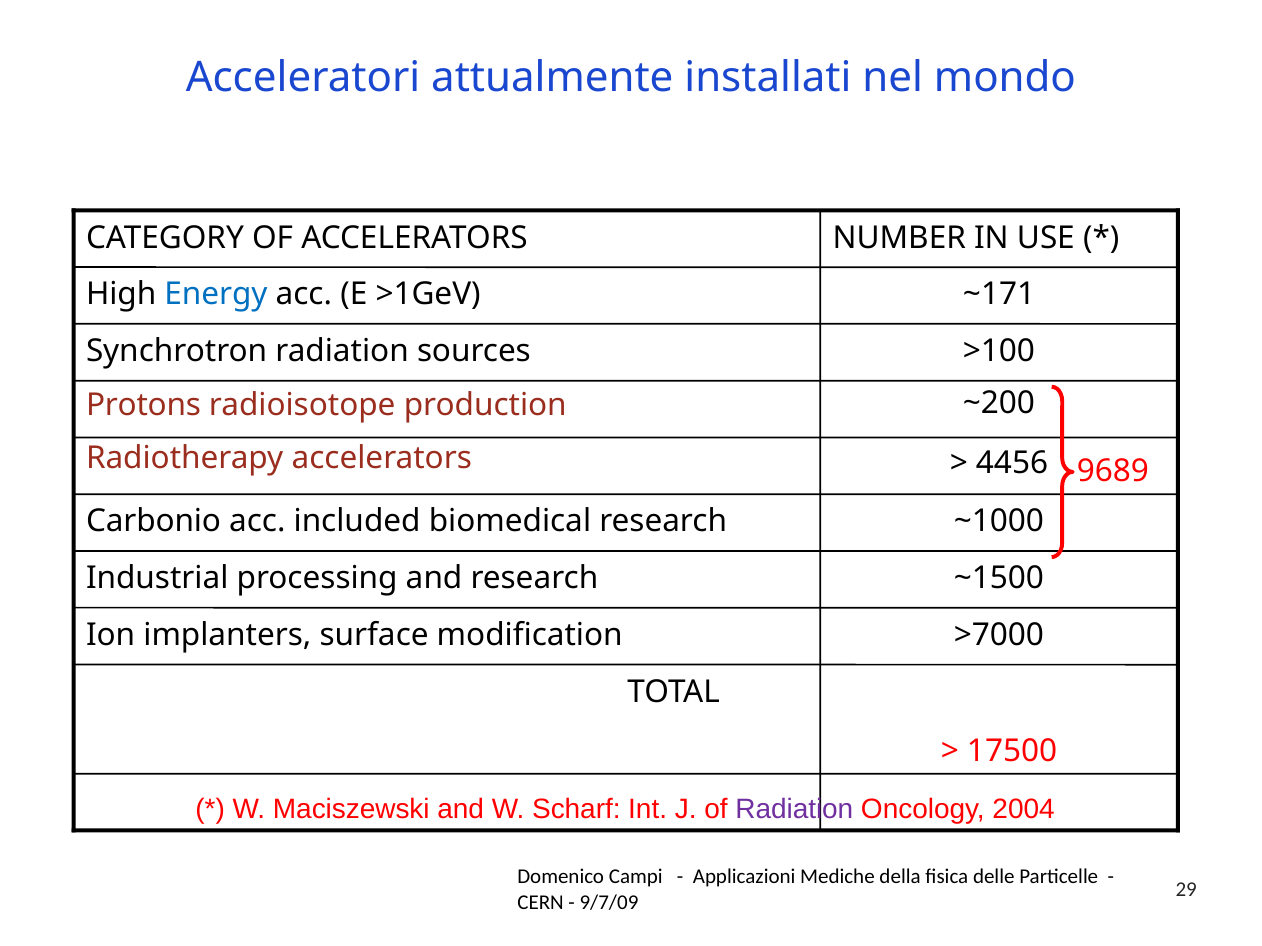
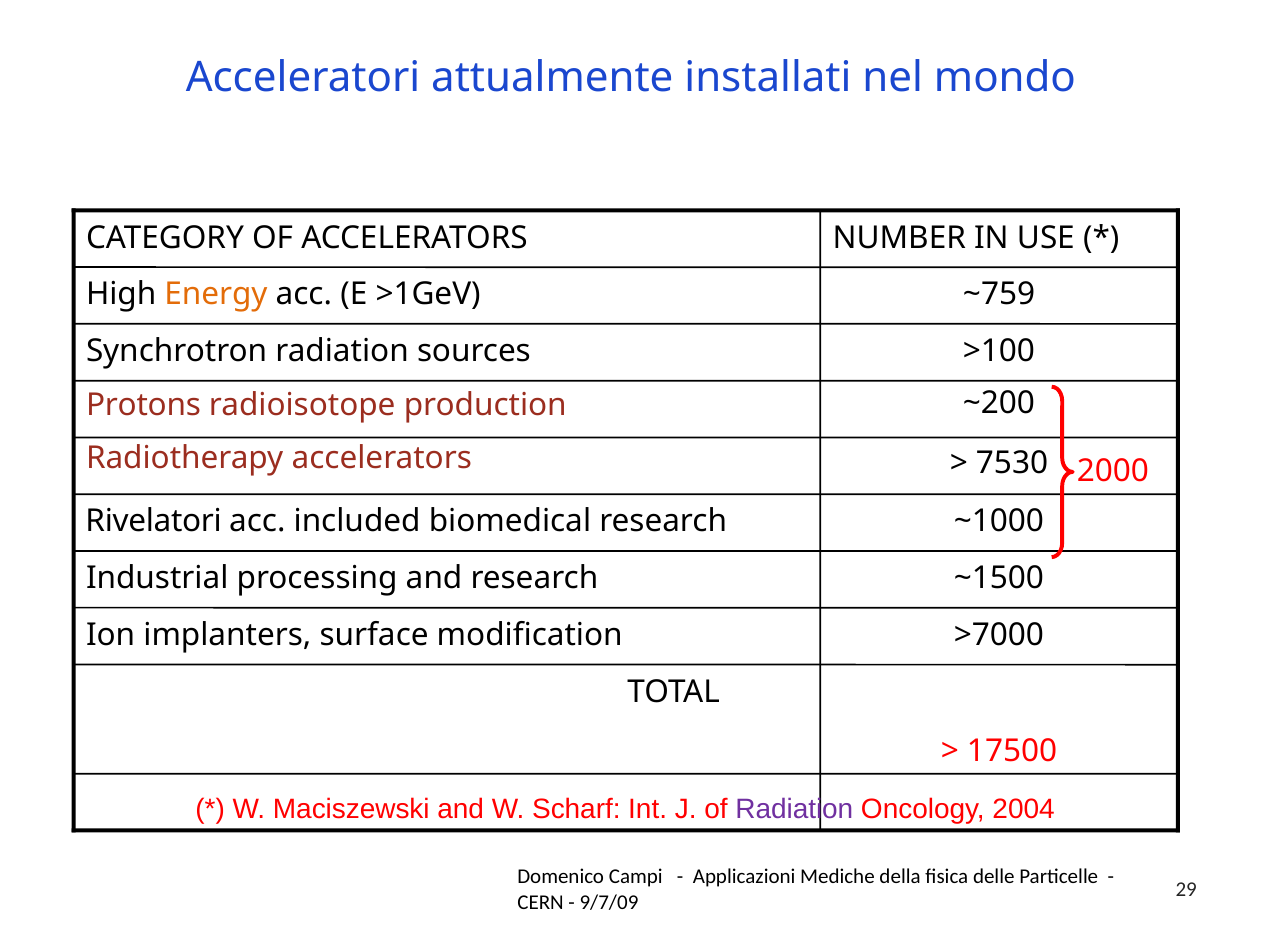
Energy colour: blue -> orange
~171: ~171 -> ~759
4456: 4456 -> 7530
9689: 9689 -> 2000
Carbonio: Carbonio -> Rivelatori
